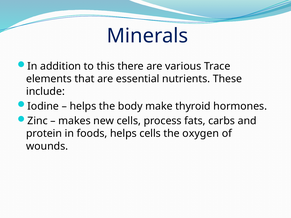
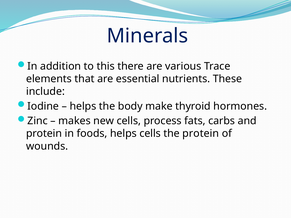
the oxygen: oxygen -> protein
